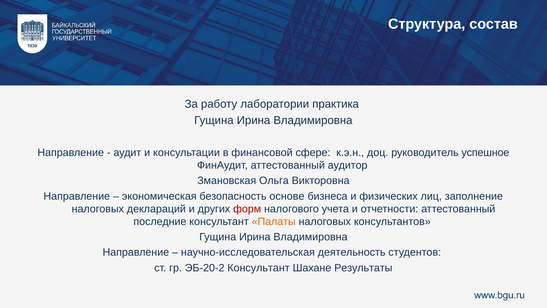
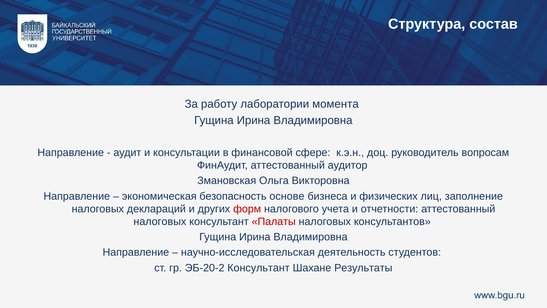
практика: практика -> момента
успешное: успешное -> вопросам
последние at (160, 222): последние -> налоговых
Палаты colour: orange -> red
